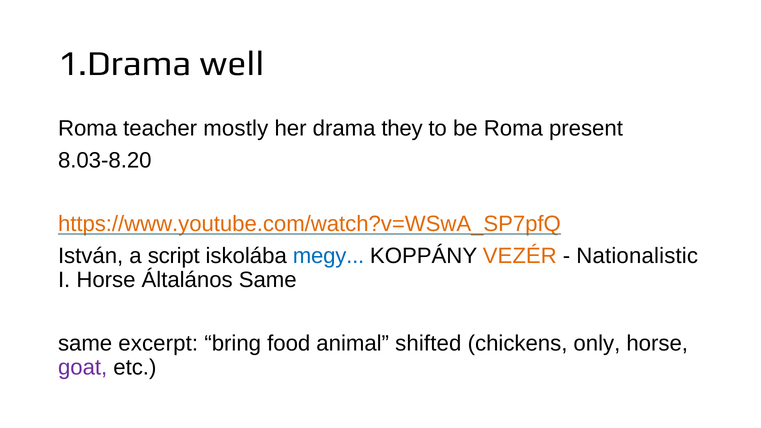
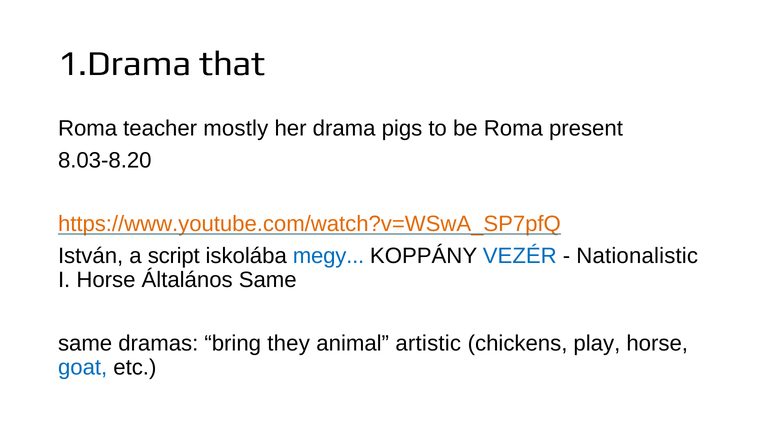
well: well -> that
they: they -> pigs
VEZÉR colour: orange -> blue
excerpt: excerpt -> dramas
food: food -> they
shifted: shifted -> artistic
only: only -> play
goat colour: purple -> blue
